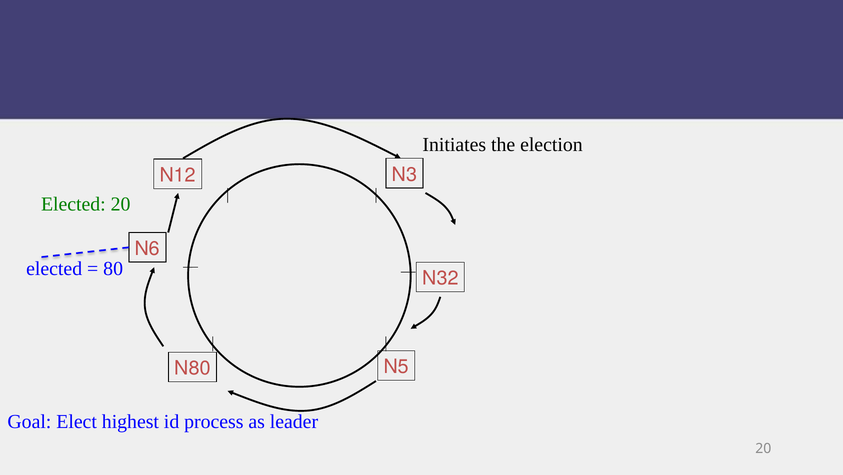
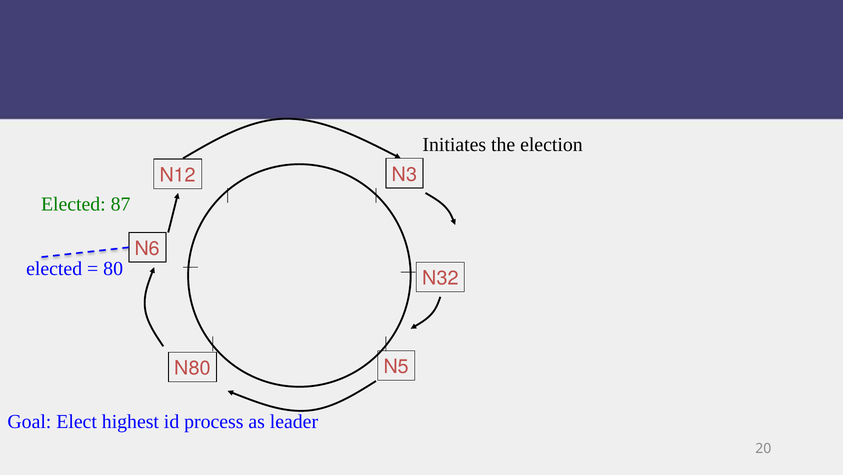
Elected 20: 20 -> 87
